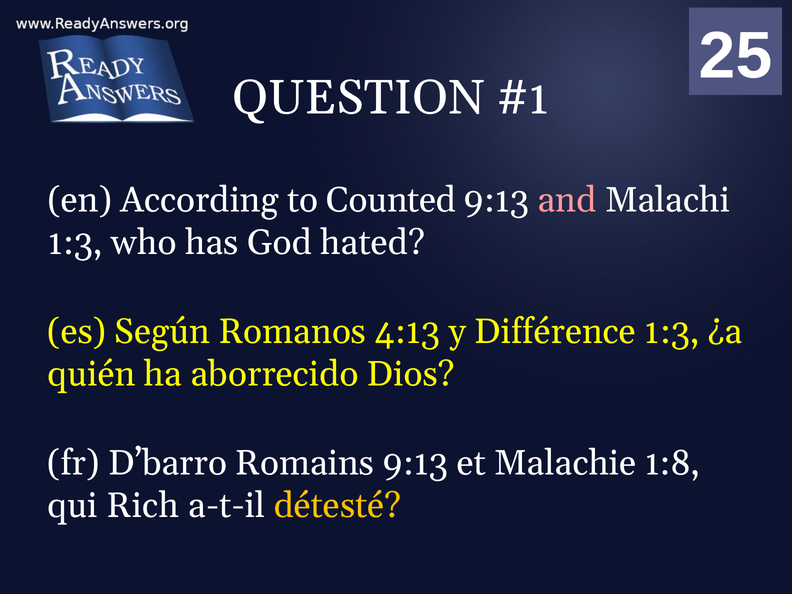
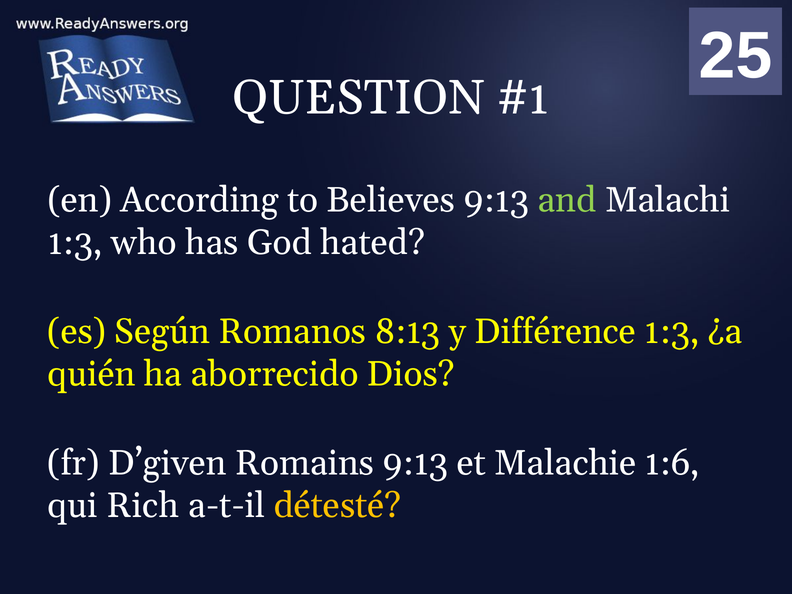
Counted: Counted -> Believes
and colour: pink -> light green
4:13: 4:13 -> 8:13
D’barro: D’barro -> D’given
1:8: 1:8 -> 1:6
